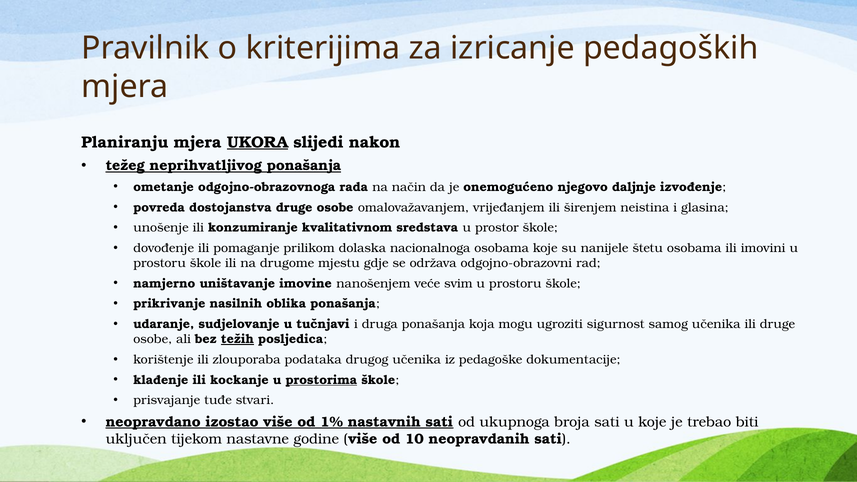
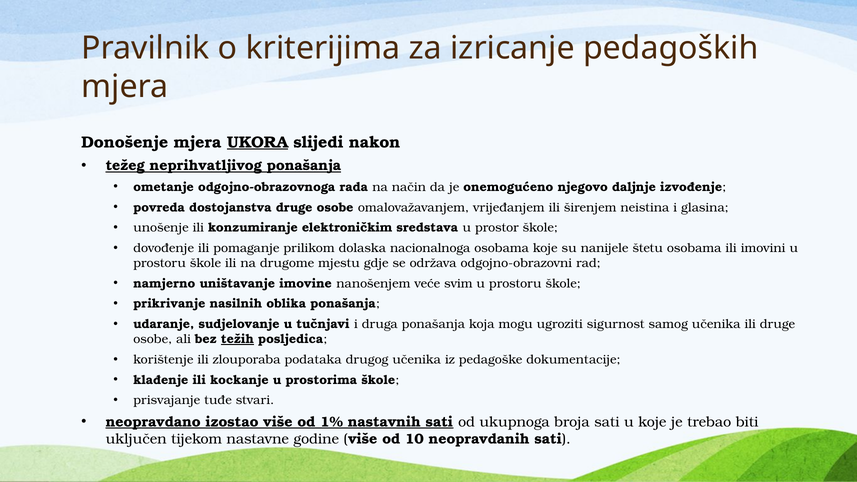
Planiranju: Planiranju -> Donošenje
kvalitativnom: kvalitativnom -> elektroničkim
prostorima underline: present -> none
